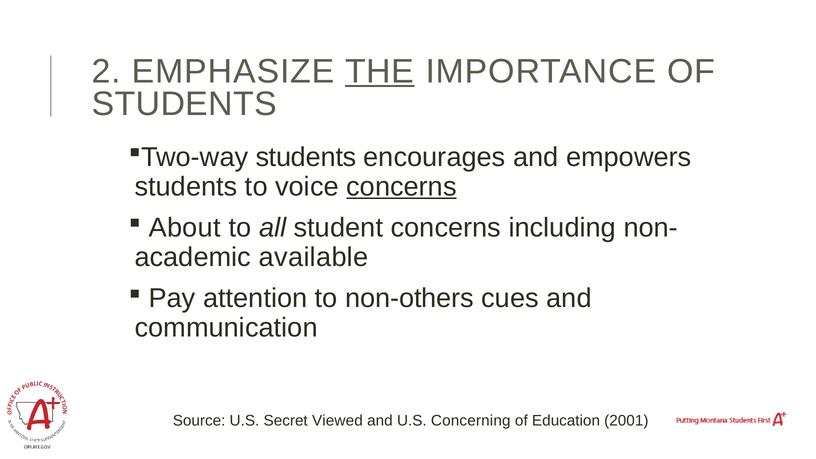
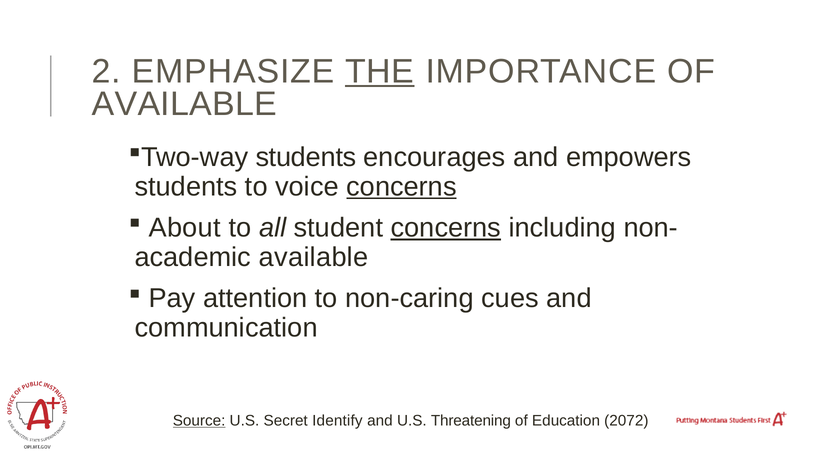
STUDENTS at (184, 104): STUDENTS -> AVAILABLE
concerns at (446, 228) underline: none -> present
non-others: non-others -> non-caring
Source underline: none -> present
Viewed: Viewed -> Identify
Concerning: Concerning -> Threatening
2001: 2001 -> 2072
